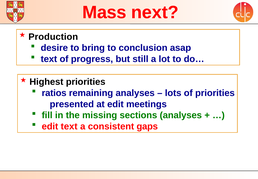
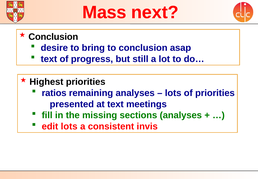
Production at (53, 37): Production -> Conclusion
at edit: edit -> text
edit text: text -> lots
gaps: gaps -> invis
